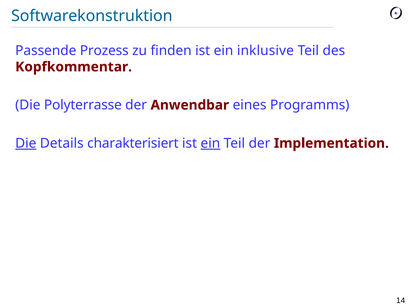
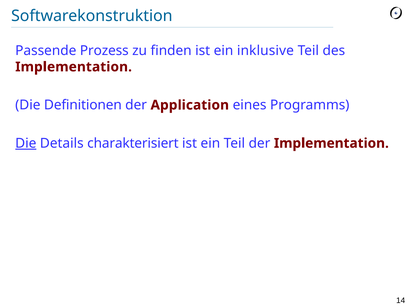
Kopfkommentar at (74, 67): Kopfkommentar -> Implementation
Polyterrasse: Polyterrasse -> Definitionen
Anwendbar: Anwendbar -> Application
ein at (210, 143) underline: present -> none
